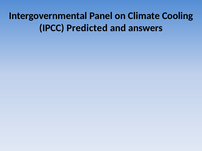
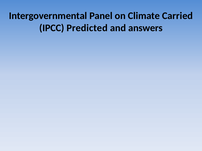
Cooling: Cooling -> Carried
